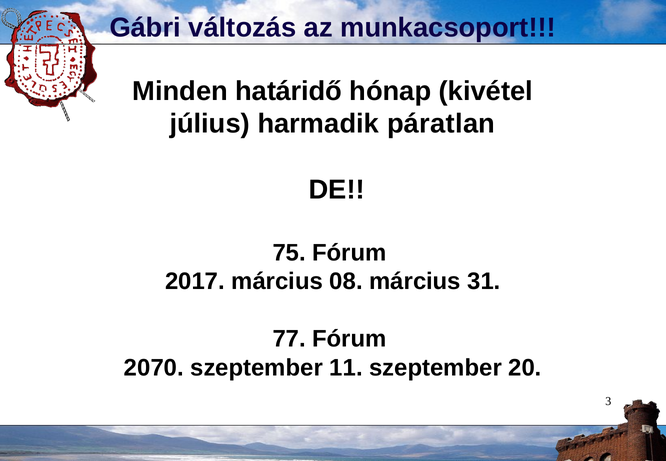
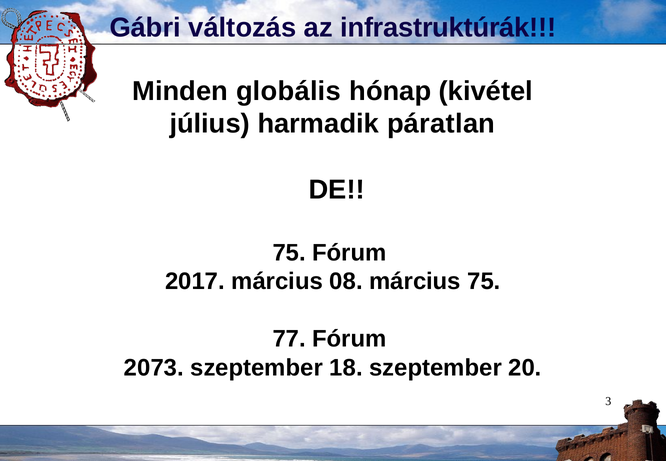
munkacsoport: munkacsoport -> infrastruktúrák
határidő: határidő -> globális
március 31: 31 -> 75
2070: 2070 -> 2073
11: 11 -> 18
